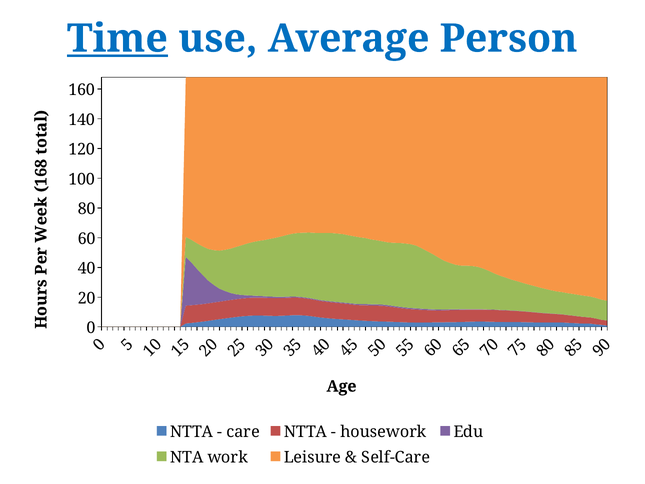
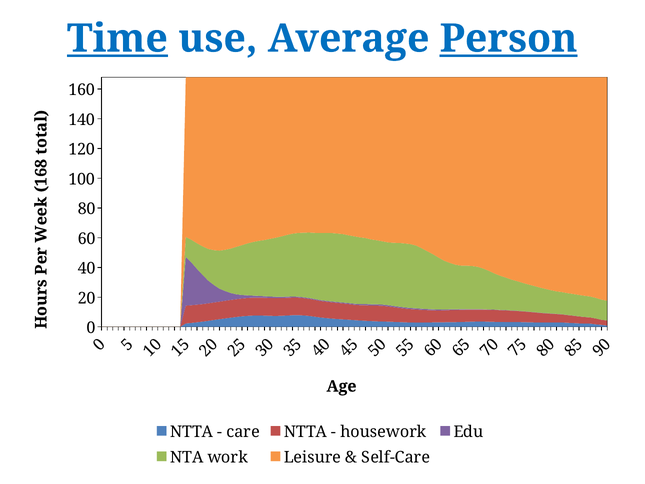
Person underline: none -> present
